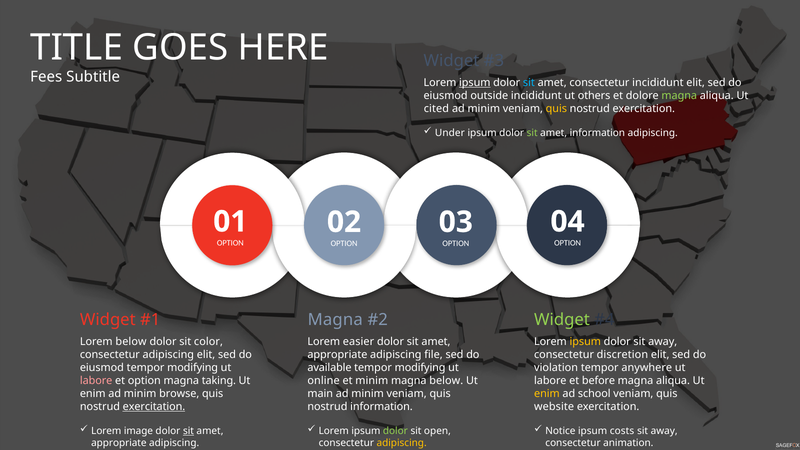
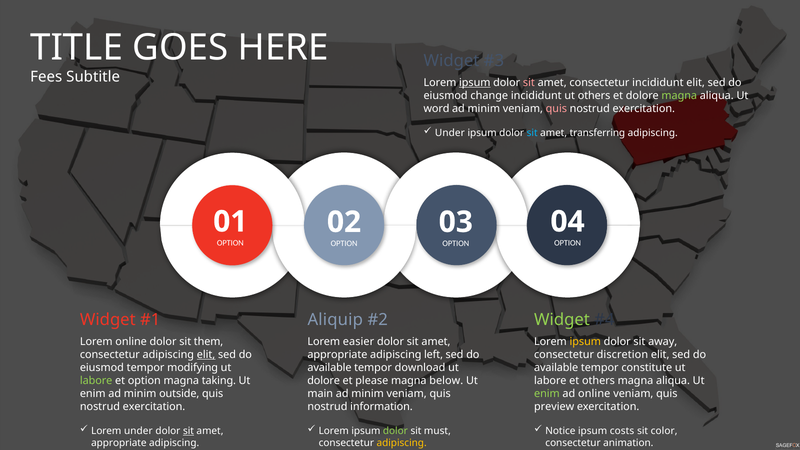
sit at (529, 82) colour: light blue -> pink
outside: outside -> change
cited: cited -> word
quis at (556, 109) colour: yellow -> pink
sit at (532, 133) colour: light green -> light blue
amet information: information -> transferring
Magna at (335, 320): Magna -> Aliquip
Lorem below: below -> online
color: color -> them
file: file -> left
elit at (206, 355) underline: none -> present
modifying at (420, 367): modifying -> download
violation at (556, 367): violation -> available
anywhere: anywhere -> constitute
online at (324, 380): online -> dolore
et minim: minim -> please
et before: before -> others
labore at (96, 381) colour: pink -> light green
enim at (547, 394) colour: yellow -> light green
ad school: school -> online
browse: browse -> outside
exercitation at (154, 407) underline: present -> none
website: website -> preview
open: open -> must
away at (664, 431): away -> color
Lorem image: image -> under
